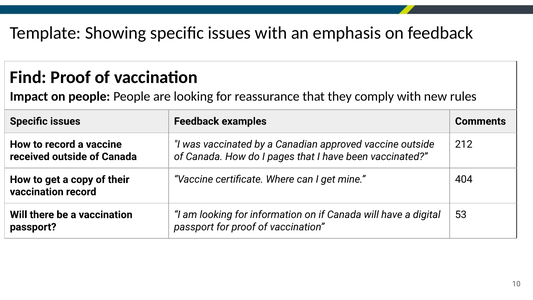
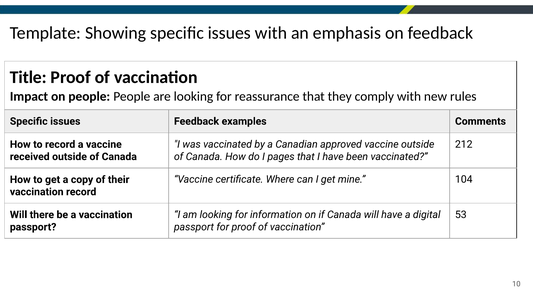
Find: Find -> Title
404: 404 -> 104
